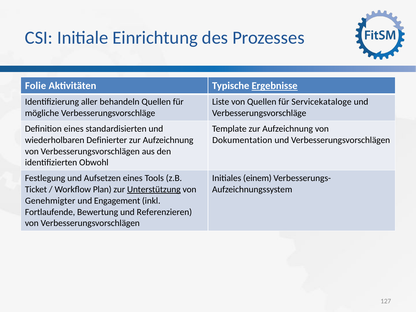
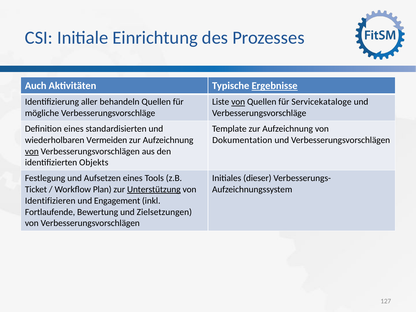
Folie: Folie -> Auch
von at (238, 102) underline: none -> present
Definierter: Definierter -> Vermeiden
von at (32, 151) underline: none -> present
Obwohl: Obwohl -> Objekts
einem: einem -> dieser
Genehmigter: Genehmigter -> Identifizieren
Referenzieren: Referenzieren -> Zielsetzungen
